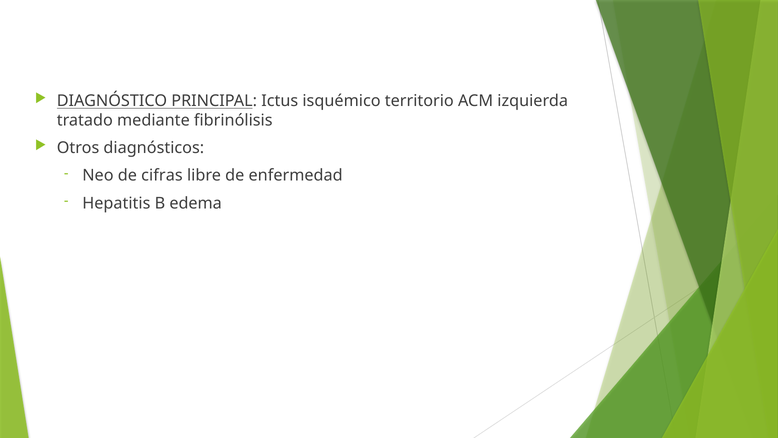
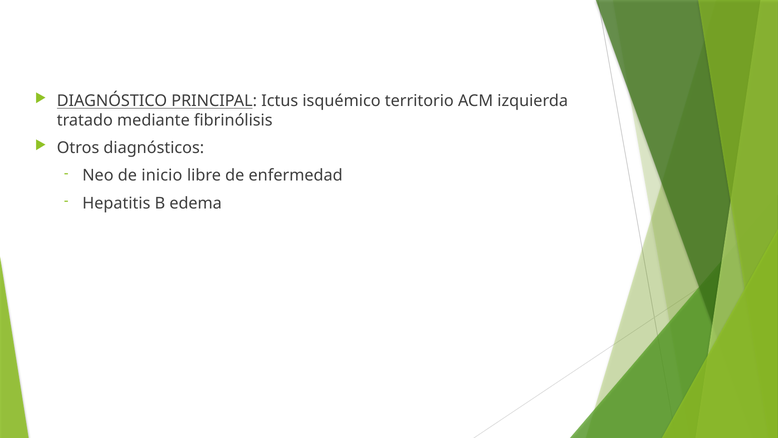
cifras: cifras -> inicio
